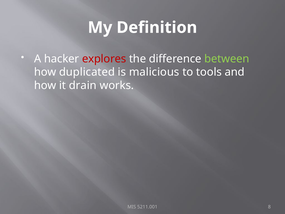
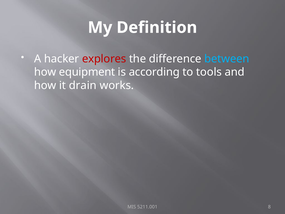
between colour: light green -> light blue
duplicated: duplicated -> equipment
malicious: malicious -> according
